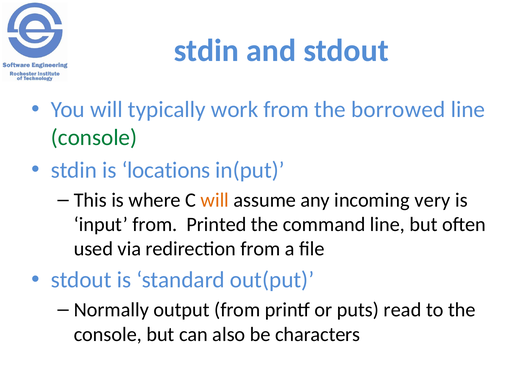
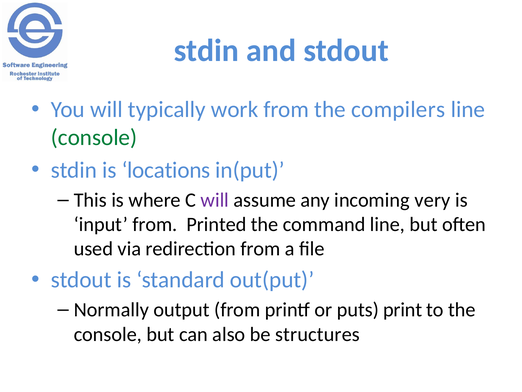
borrowed: borrowed -> compilers
will at (215, 200) colour: orange -> purple
read: read -> print
characters: characters -> structures
